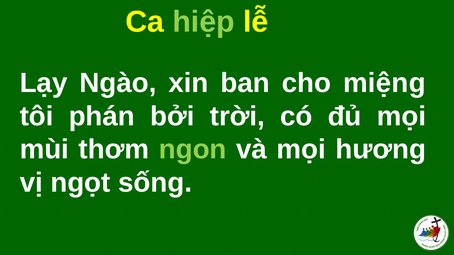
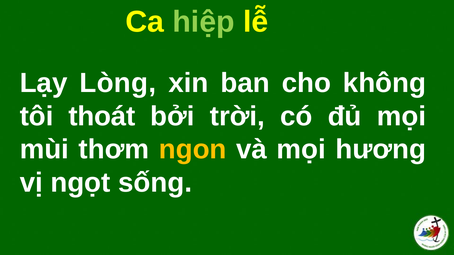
Ngào: Ngào -> Lòng
miệng: miệng -> không
phán: phán -> thoát
ngon colour: light green -> yellow
